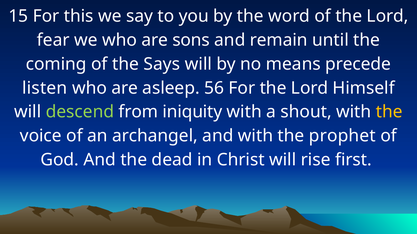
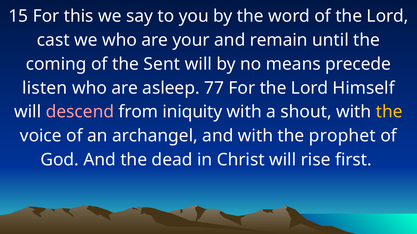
fear: fear -> cast
sons: sons -> your
Says: Says -> Sent
56: 56 -> 77
descend colour: light green -> pink
